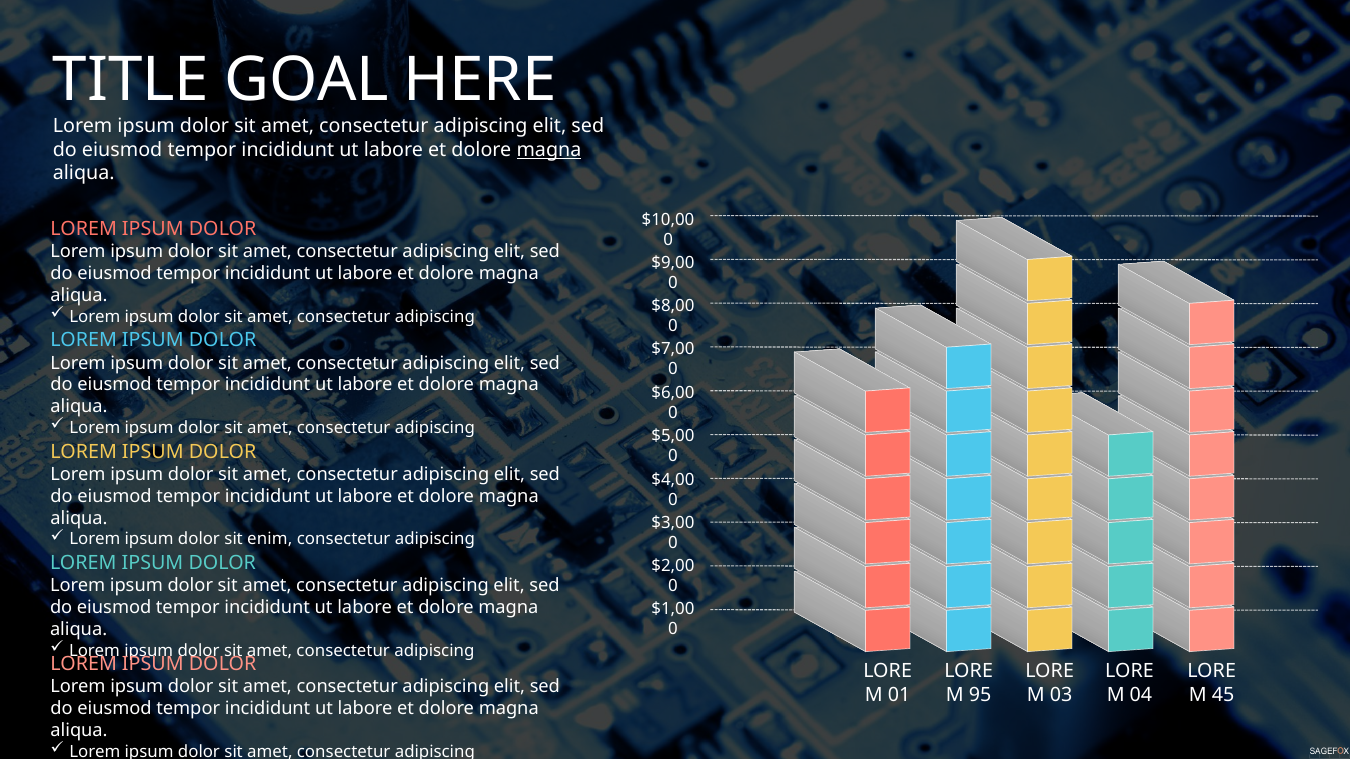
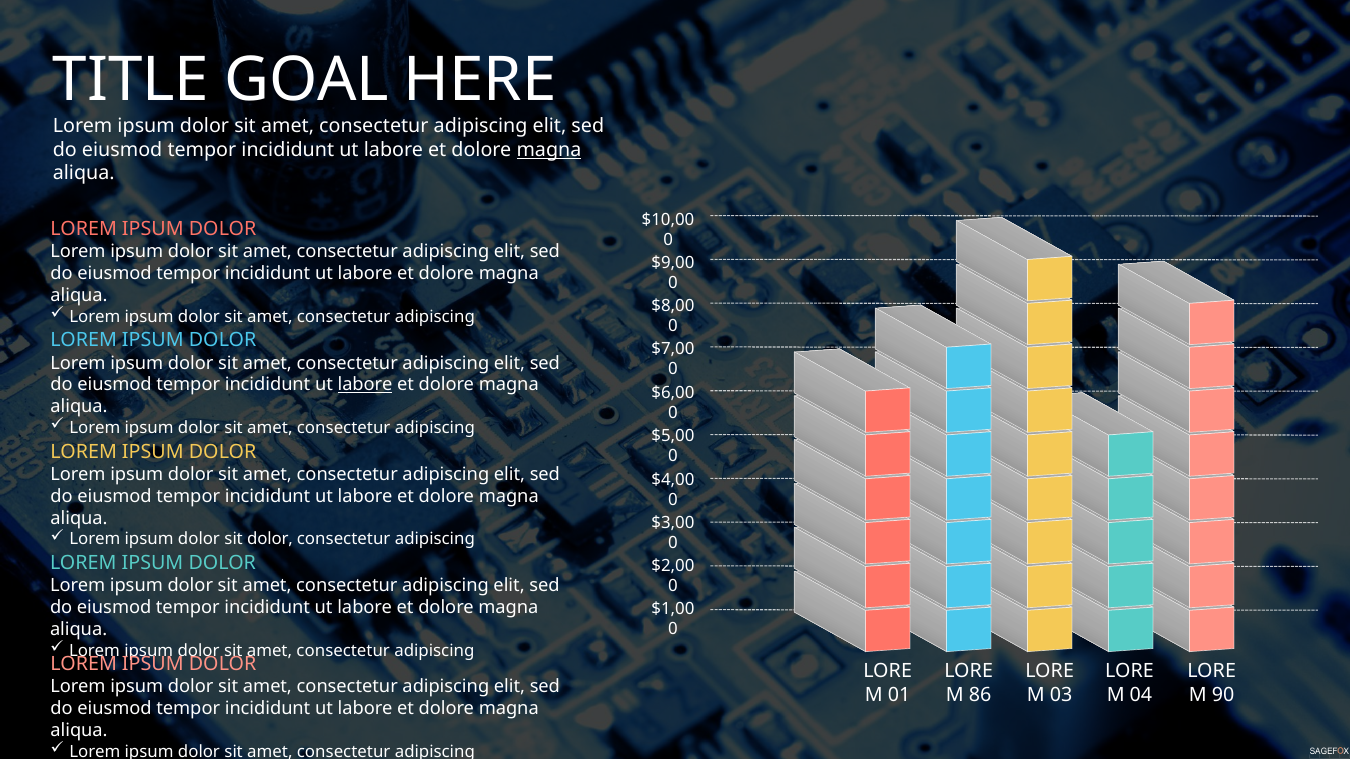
labore at (365, 385) underline: none -> present
sit enim: enim -> dolor
95: 95 -> 86
45: 45 -> 90
